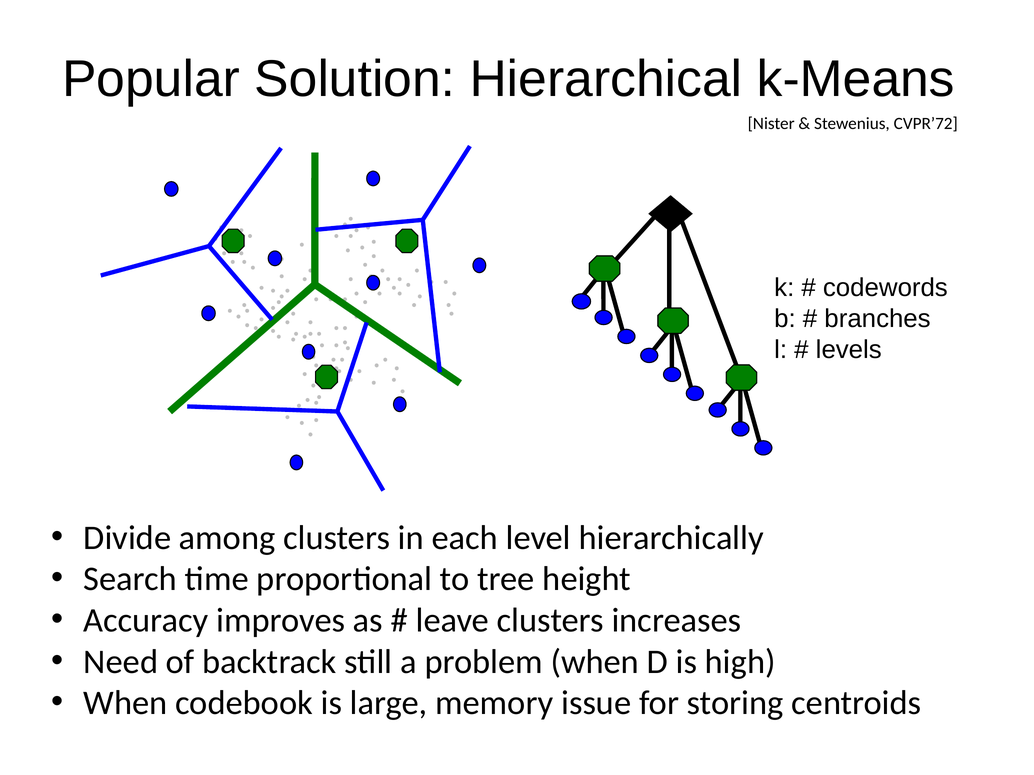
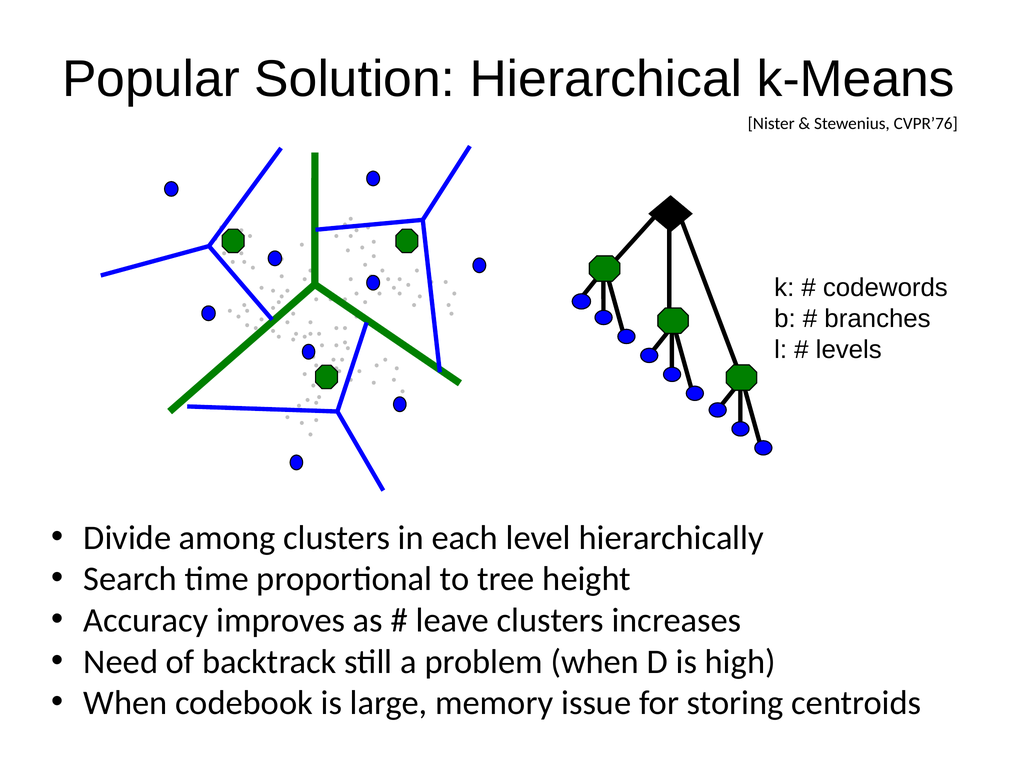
CVPR’72: CVPR’72 -> CVPR’76
